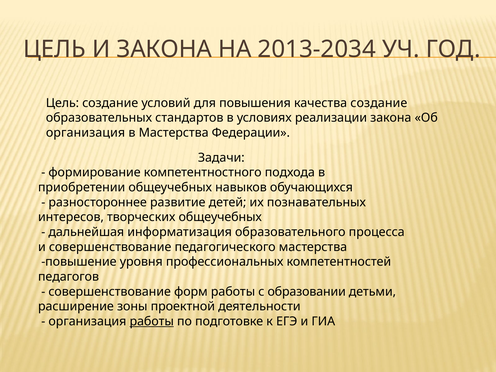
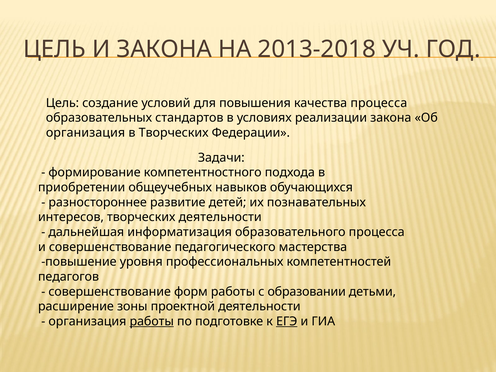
2013-2034: 2013-2034 -> 2013-2018
качества создание: создание -> процесса
в Мастерства: Мастерства -> Творческих
творческих общеучебных: общеучебных -> деятельности
ЕГЭ underline: none -> present
